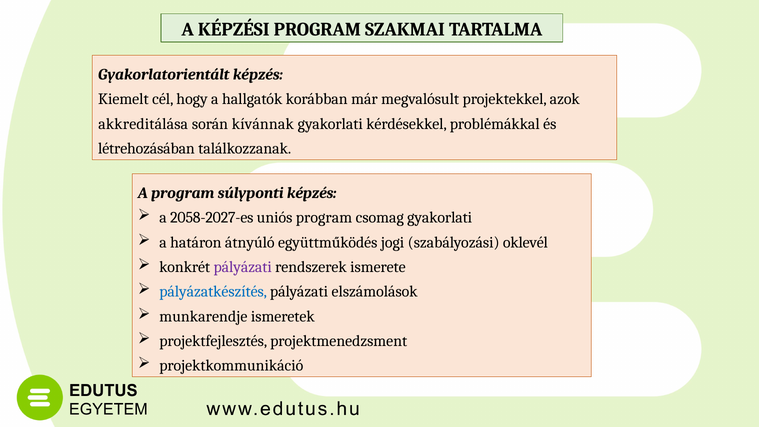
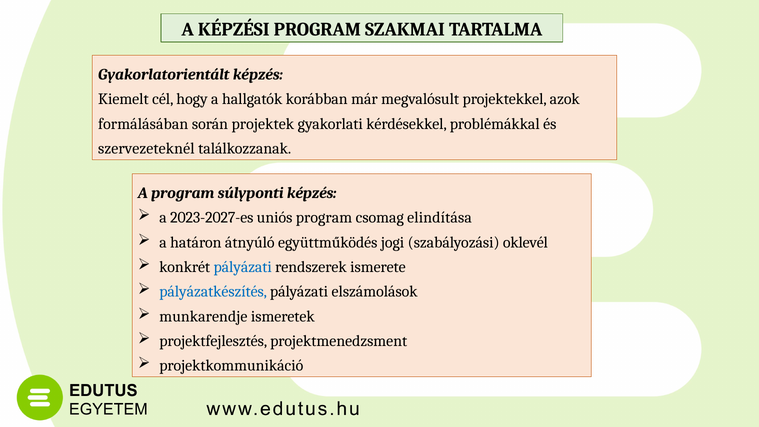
akkreditálása: akkreditálása -> formálásában
kívánnak: kívánnak -> projektek
létrehozásában: létrehozásában -> szervezeteknél
2058-2027-es: 2058-2027-es -> 2023-2027-es
csomag gyakorlati: gyakorlati -> elindítása
pályázati at (243, 267) colour: purple -> blue
